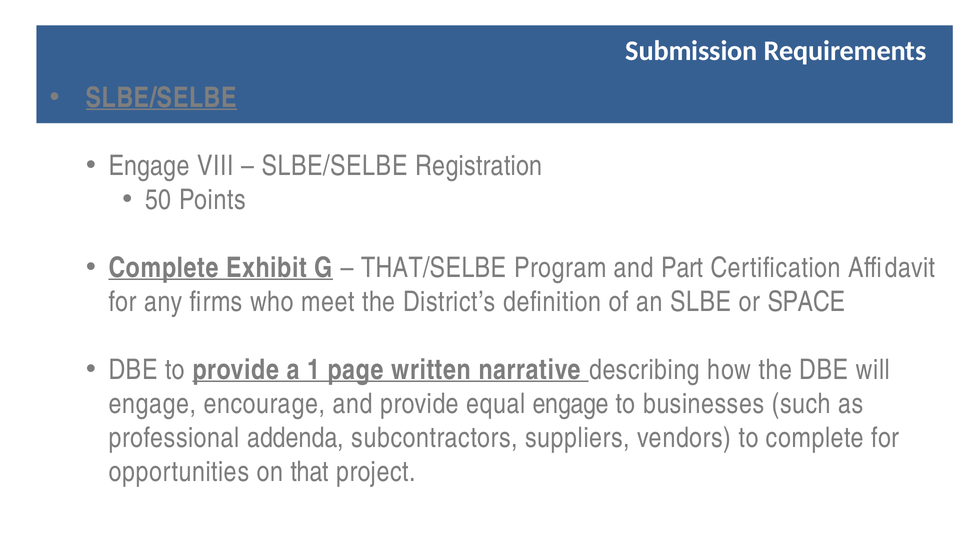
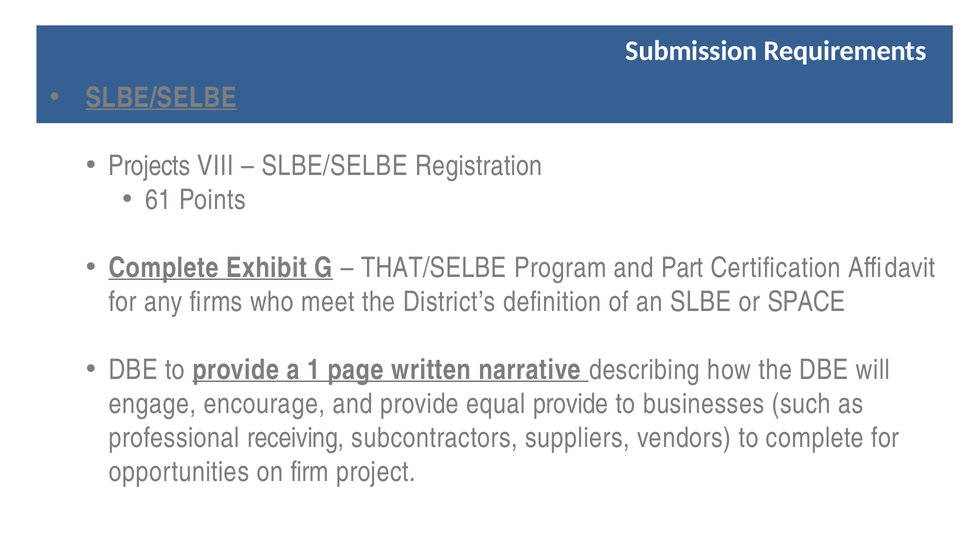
Engage at (149, 166): Engage -> Projects
50: 50 -> 61
equal engage: engage -> provide
addenda: addenda -> receiving
that: that -> firm
